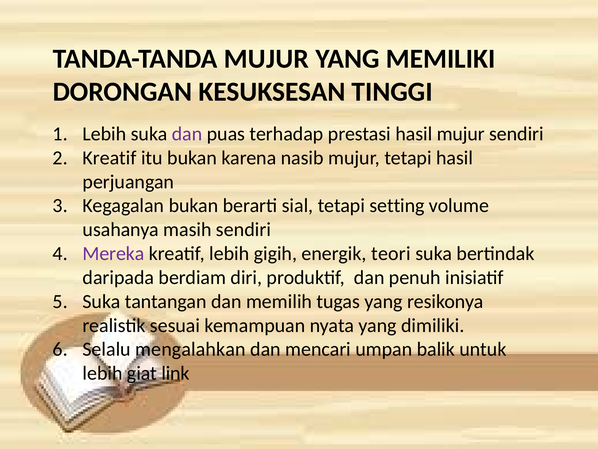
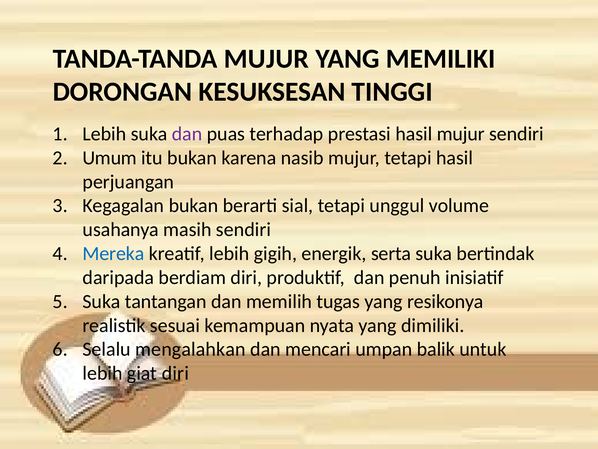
Kreatif at (110, 158): Kreatif -> Umum
setting: setting -> unggul
Mereka colour: purple -> blue
teori: teori -> serta
giat link: link -> diri
